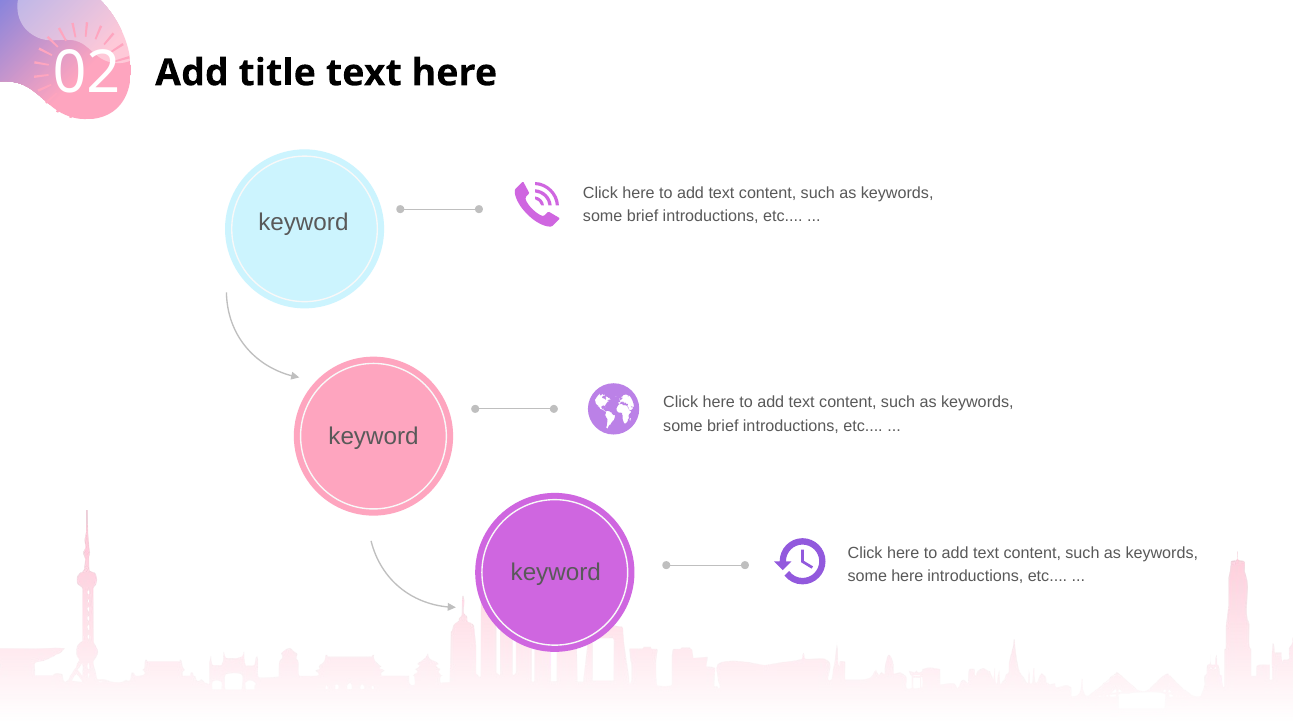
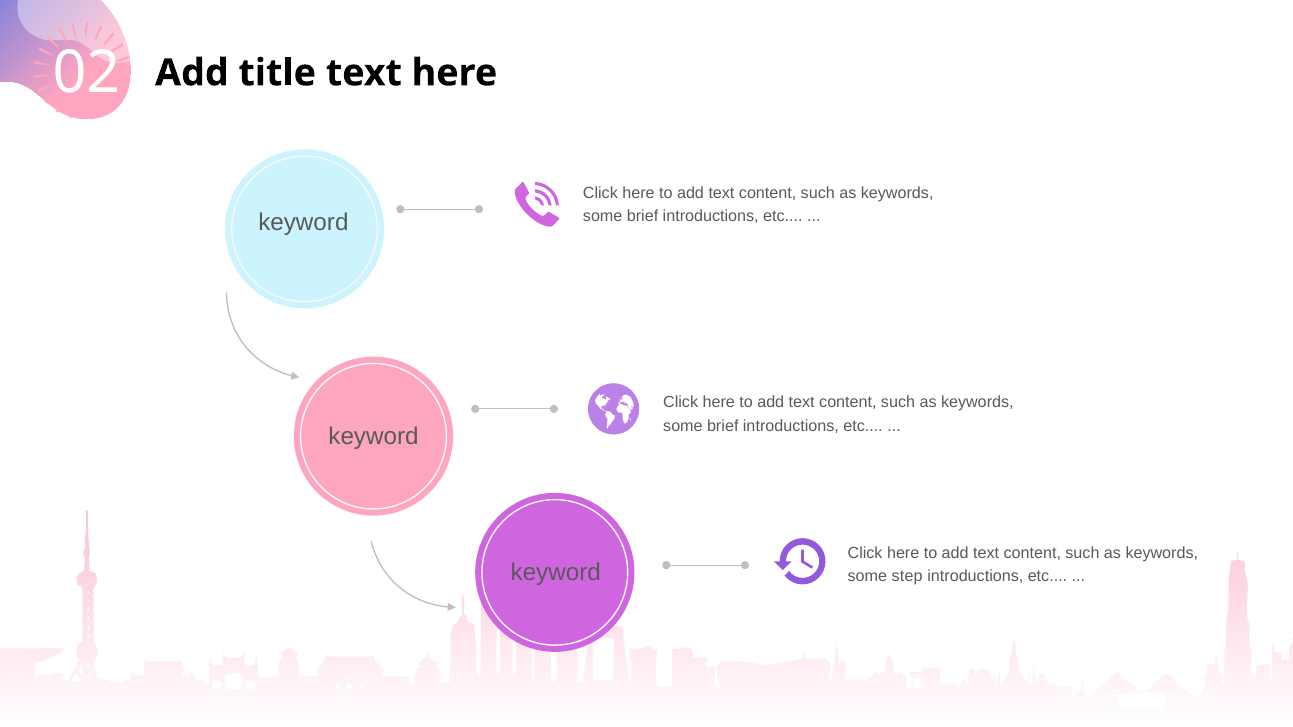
some here: here -> step
